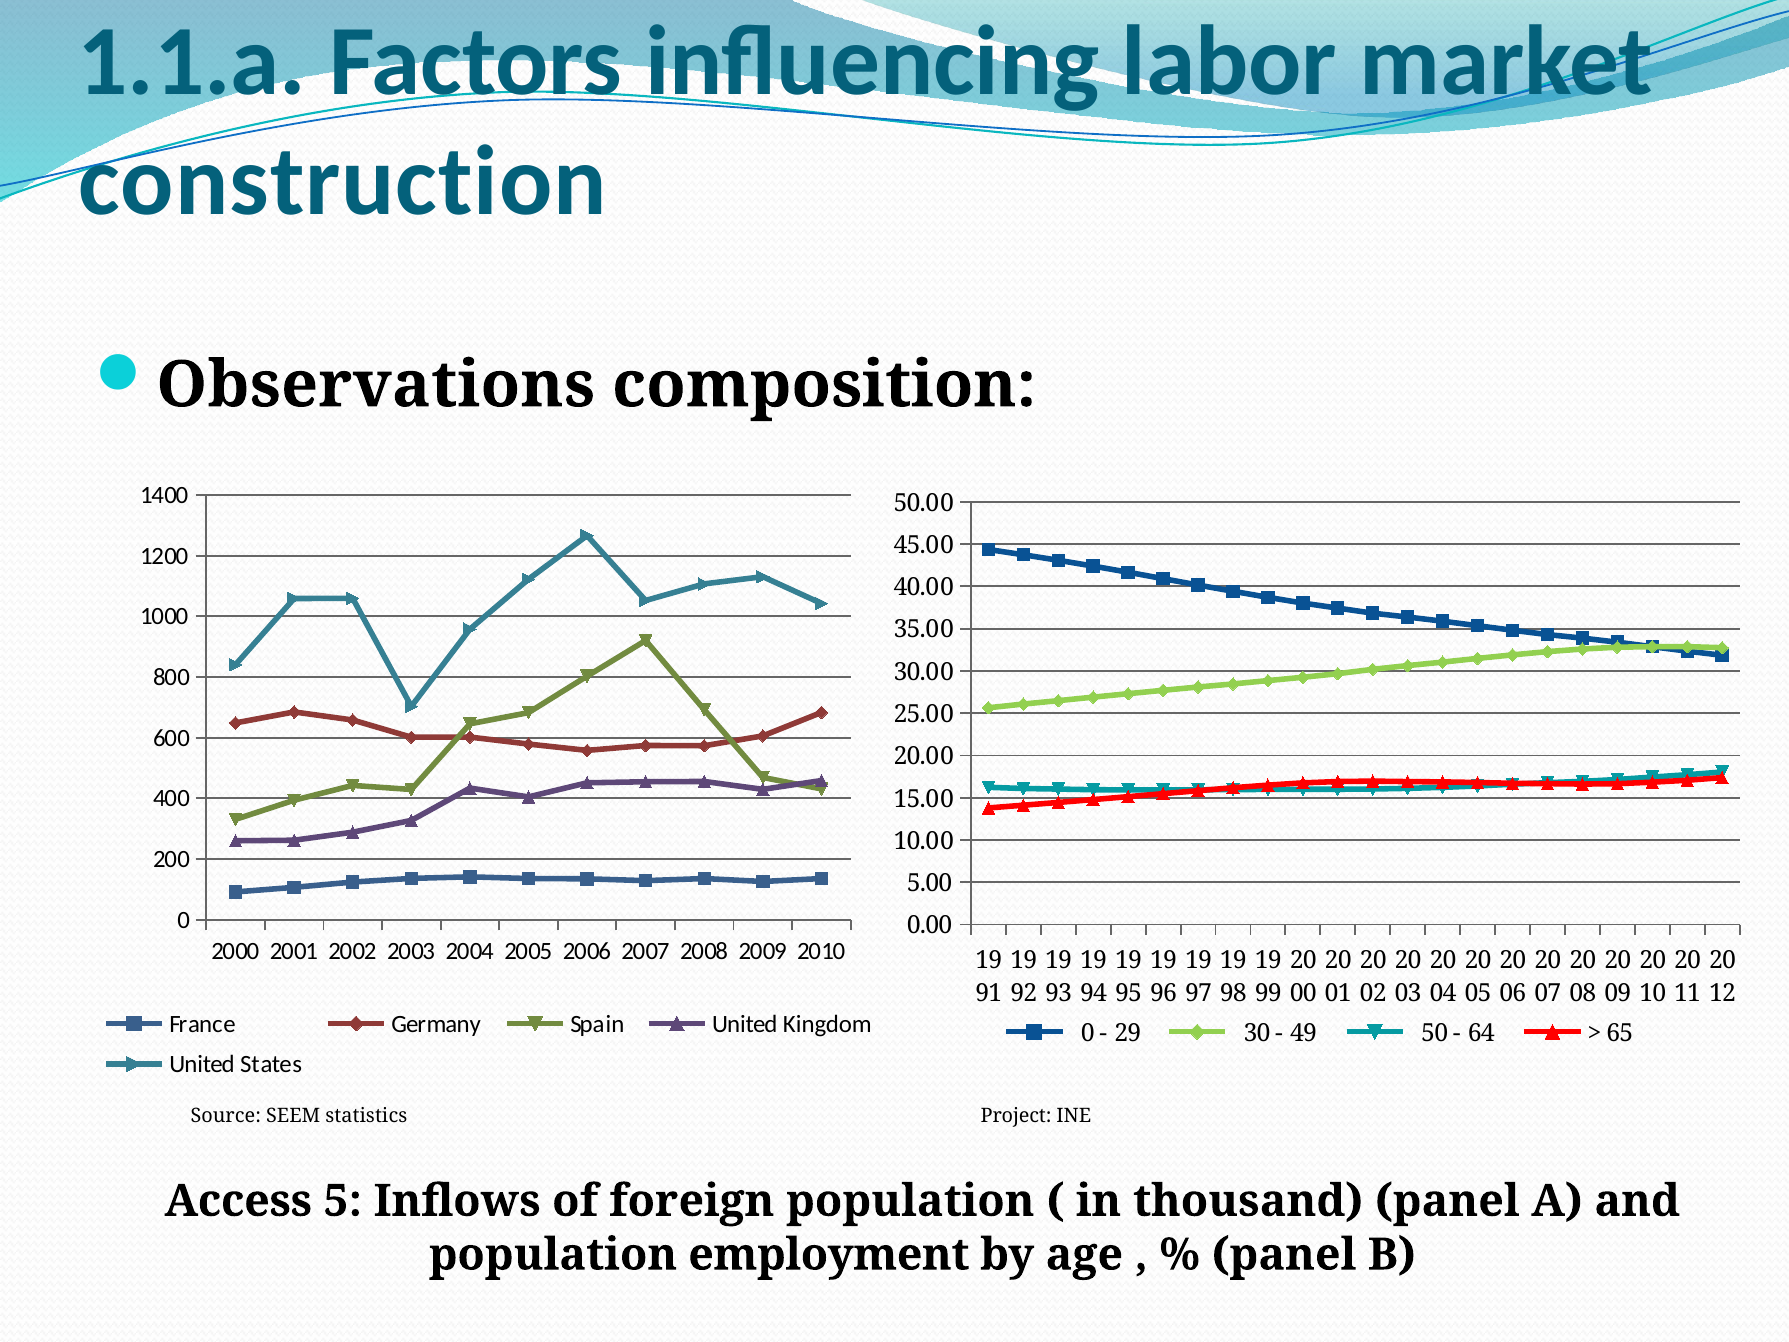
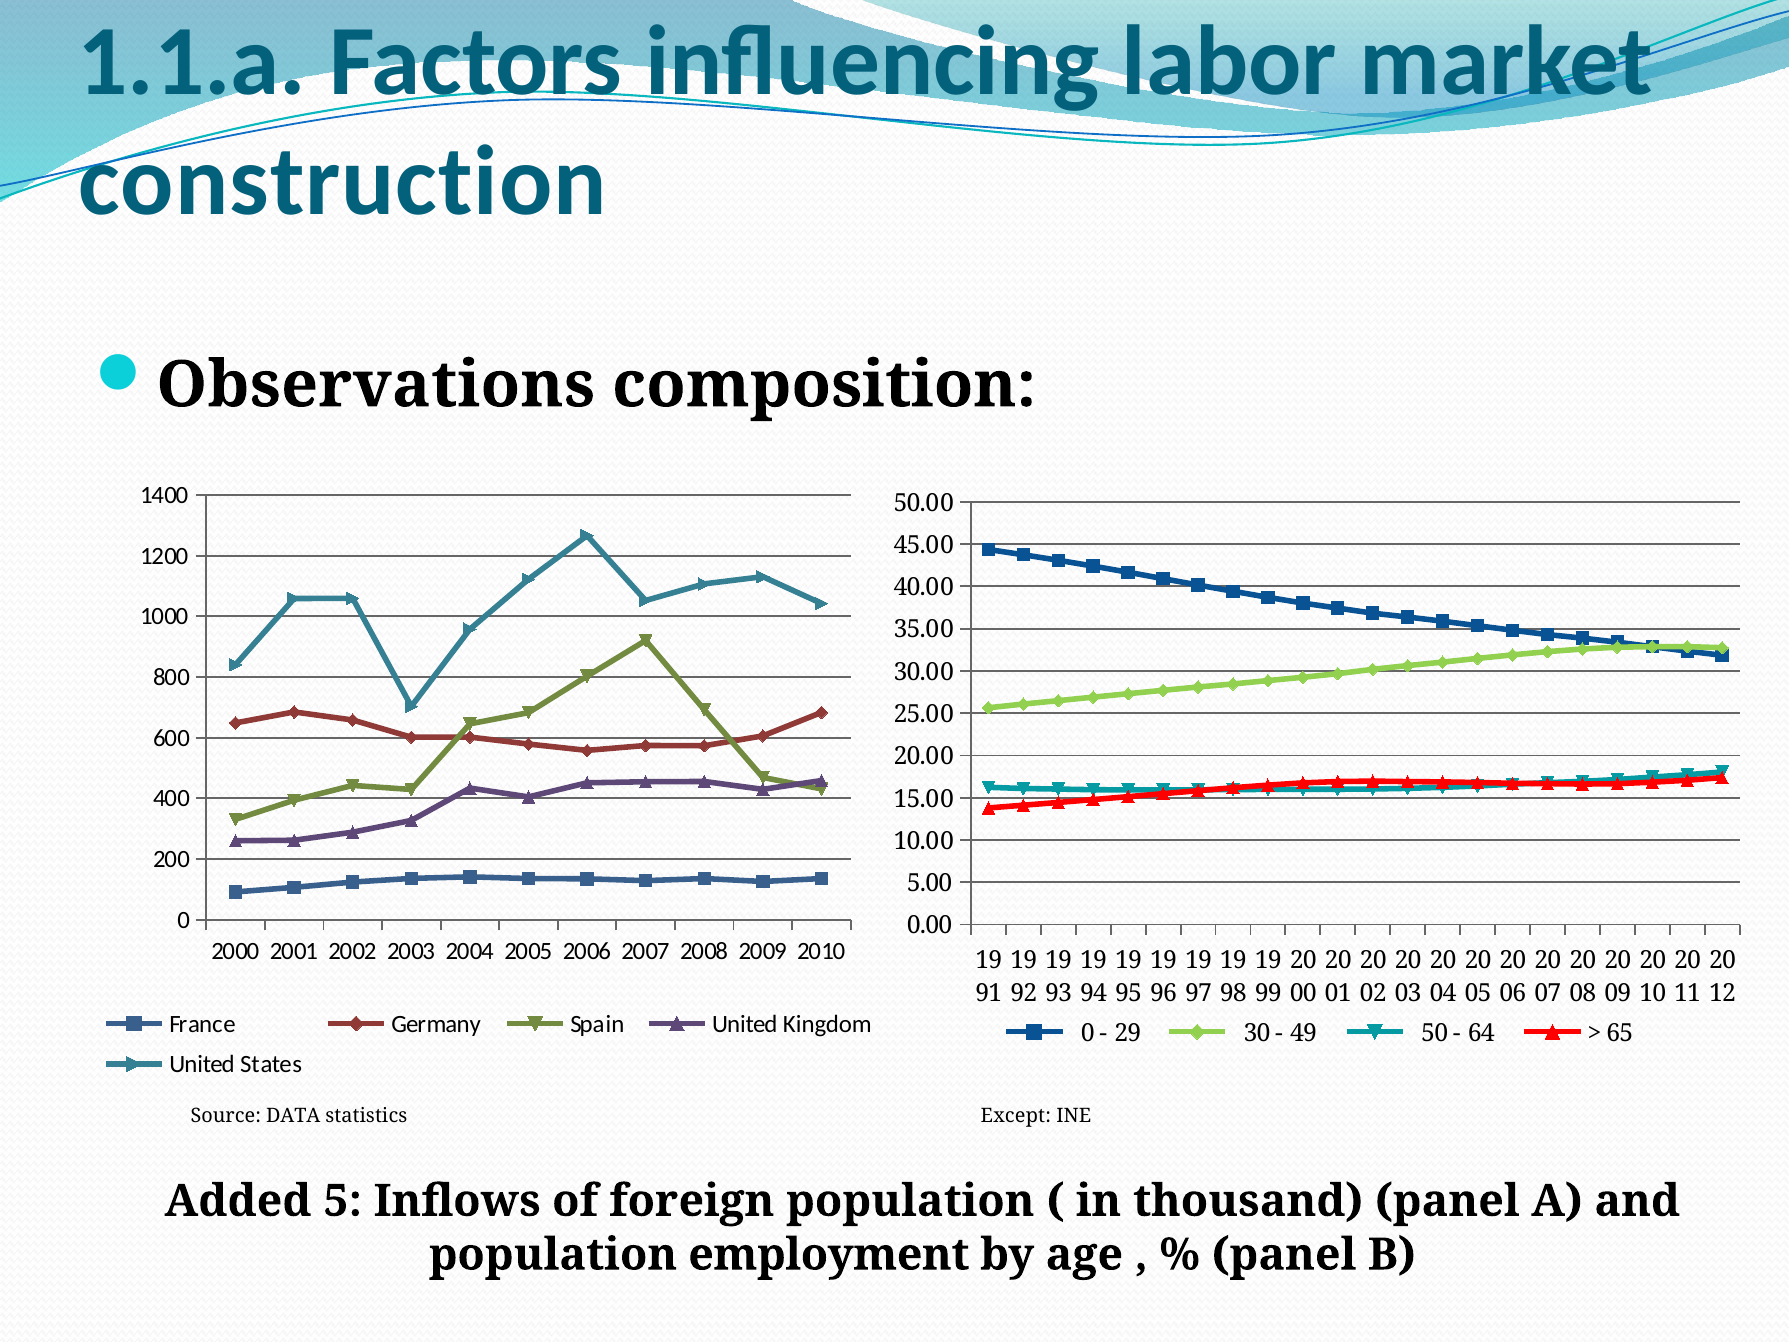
SEEM: SEEM -> DATA
Project: Project -> Except
Access: Access -> Added
